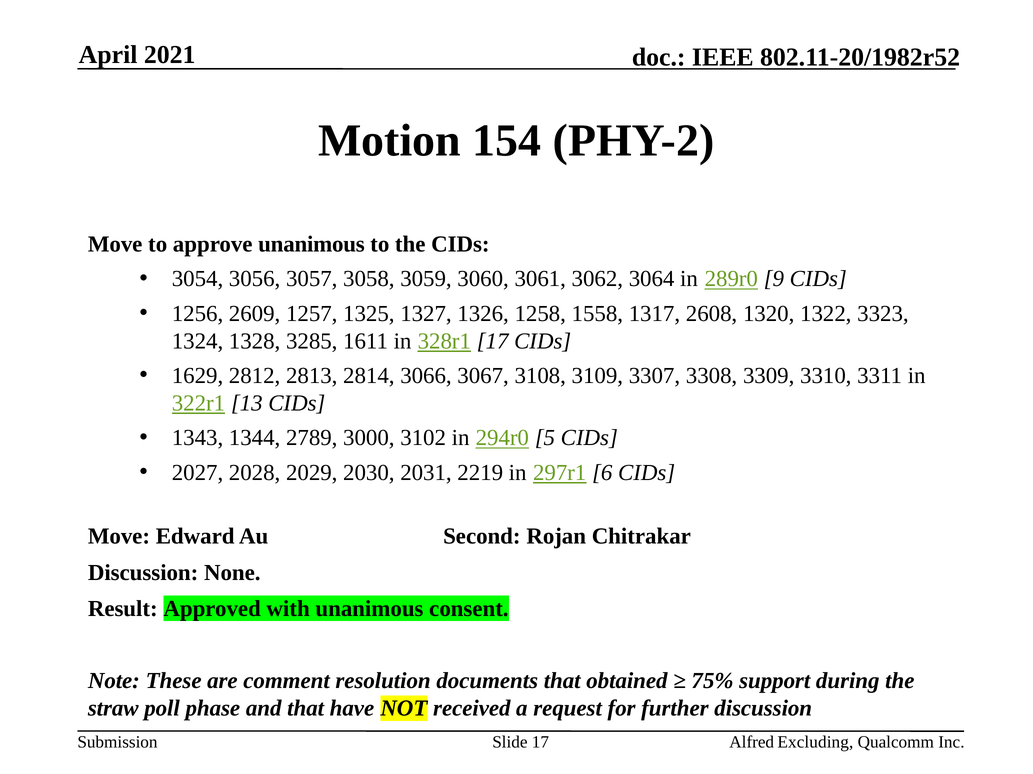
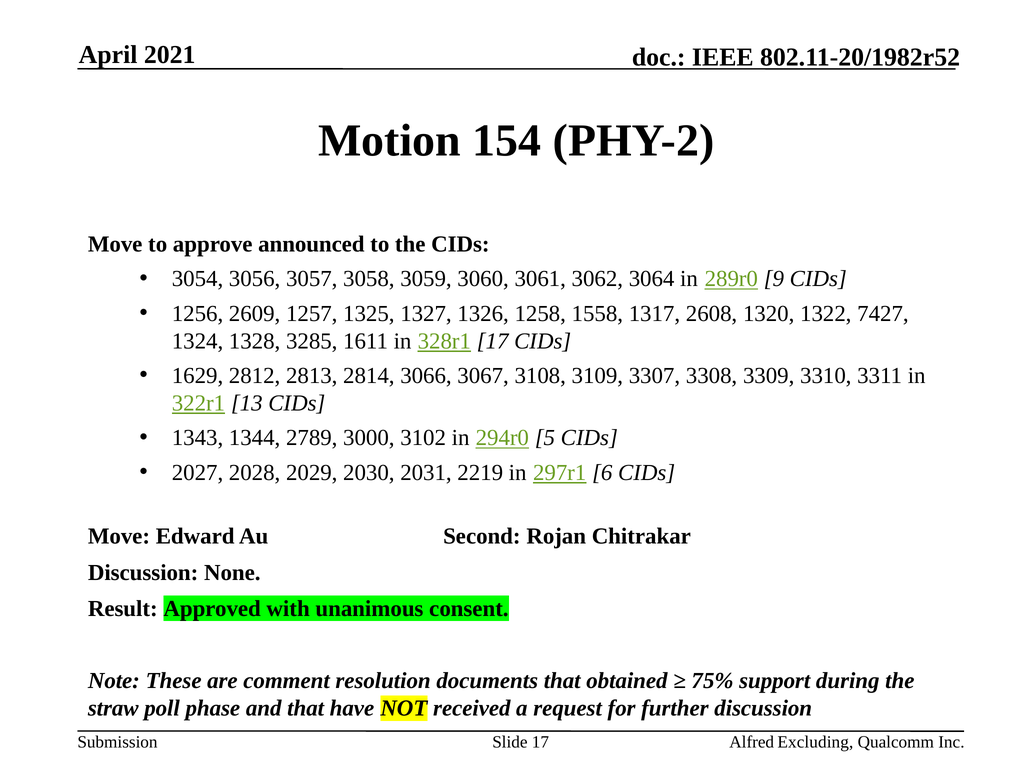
approve unanimous: unanimous -> announced
3323: 3323 -> 7427
